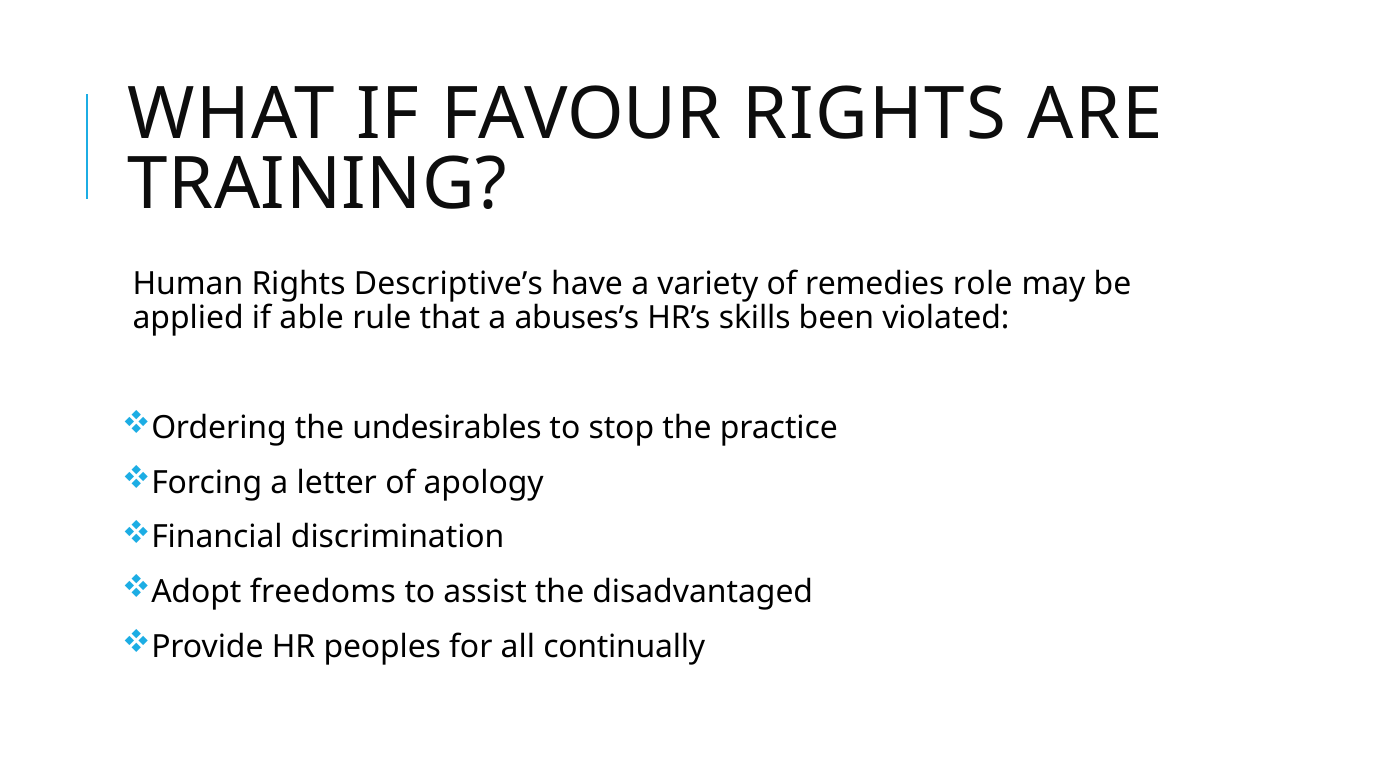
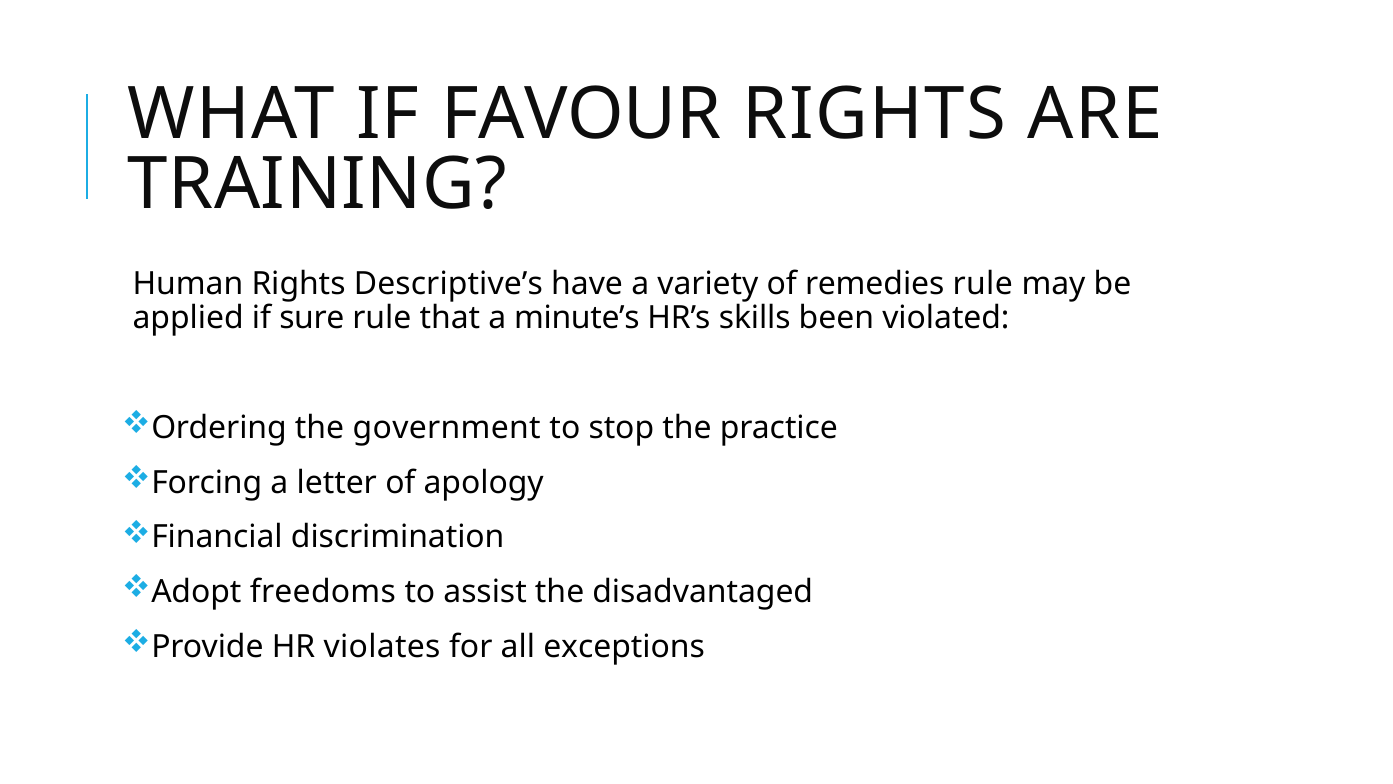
remedies role: role -> rule
able: able -> sure
abuses’s: abuses’s -> minute’s
undesirables: undesirables -> government
peoples: peoples -> violates
continually: continually -> exceptions
